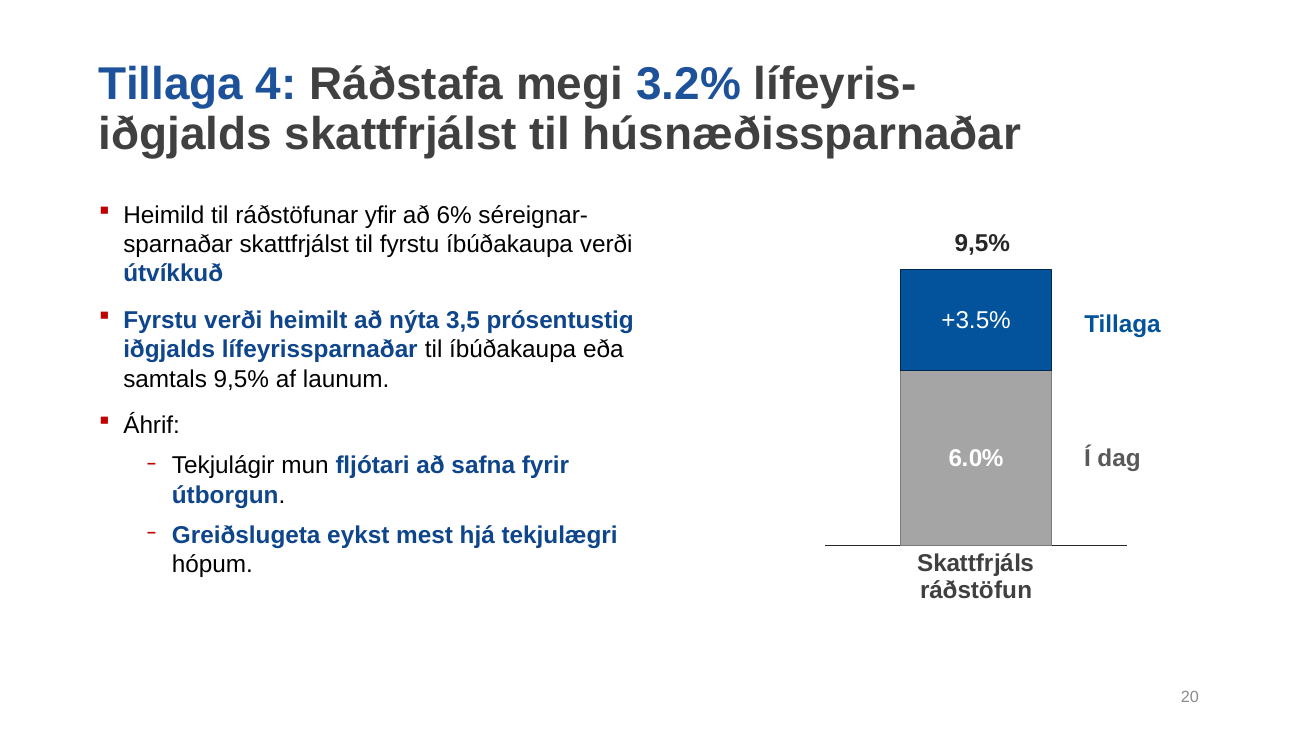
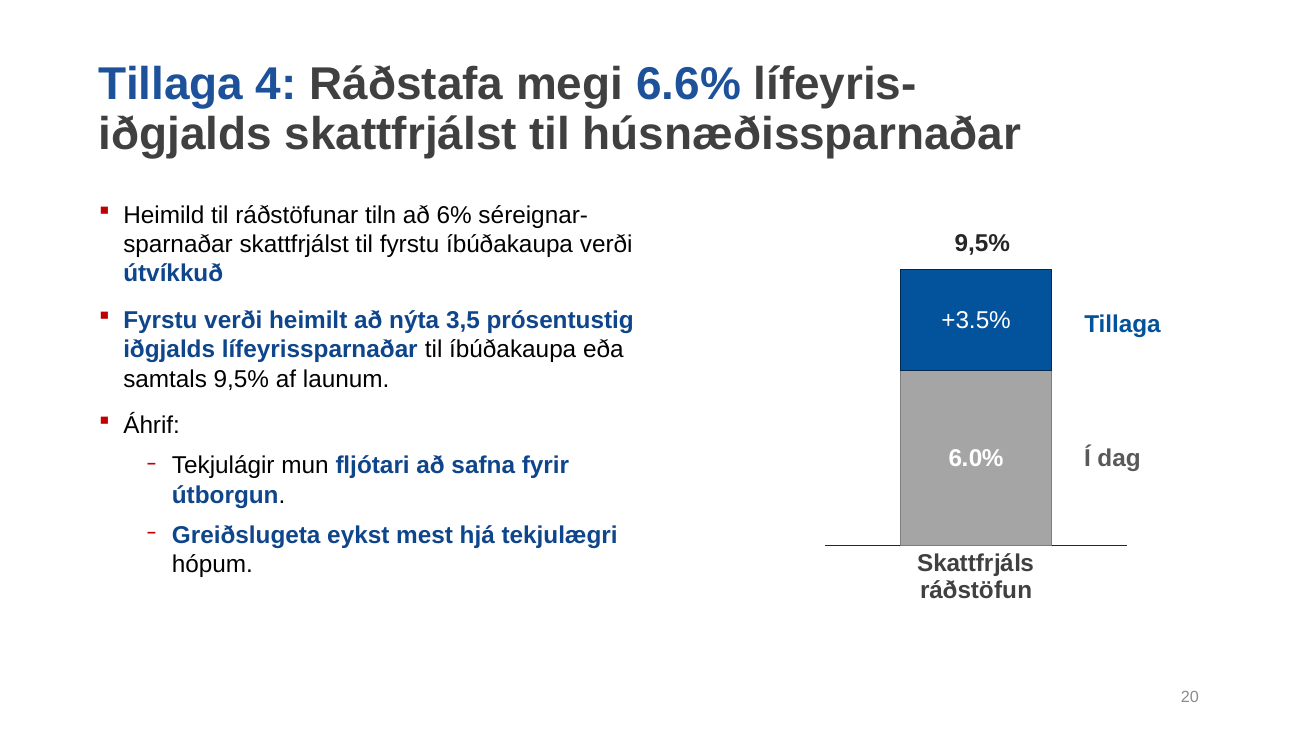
3.2%: 3.2% -> 6.6%
yfir: yfir -> tiln
